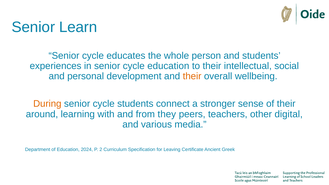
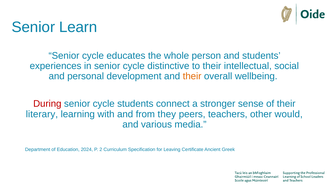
cycle education: education -> distinctive
During colour: orange -> red
around: around -> literary
digital: digital -> would
